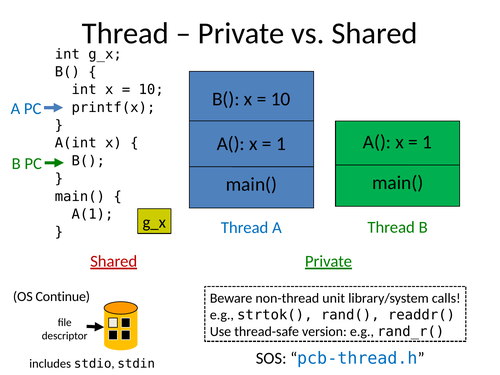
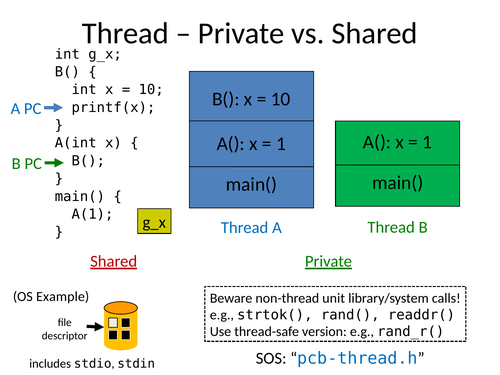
Continue: Continue -> Example
